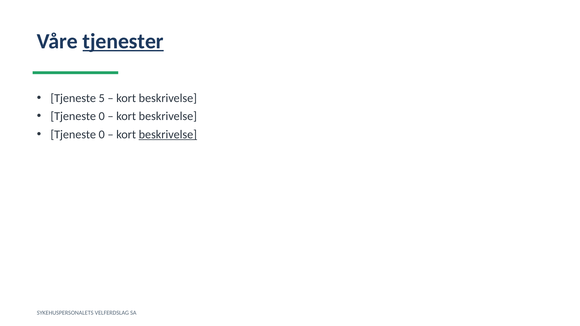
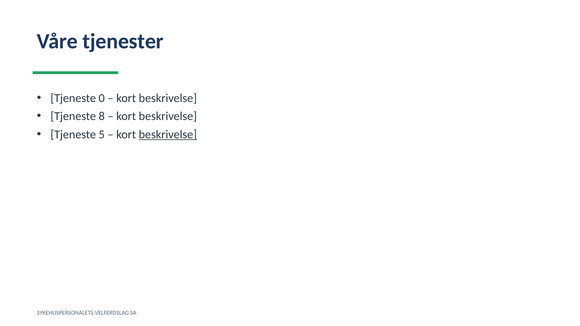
tjenester underline: present -> none
5: 5 -> 0
0 at (102, 116): 0 -> 8
0 at (102, 135): 0 -> 5
